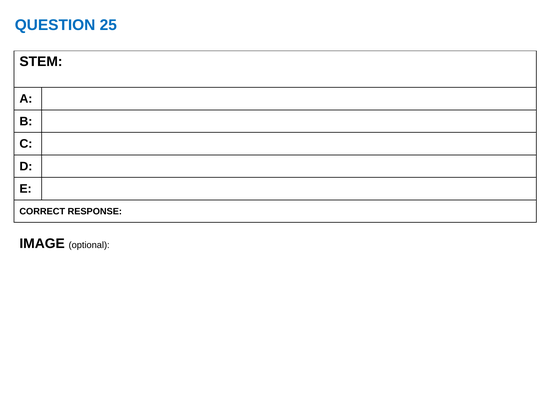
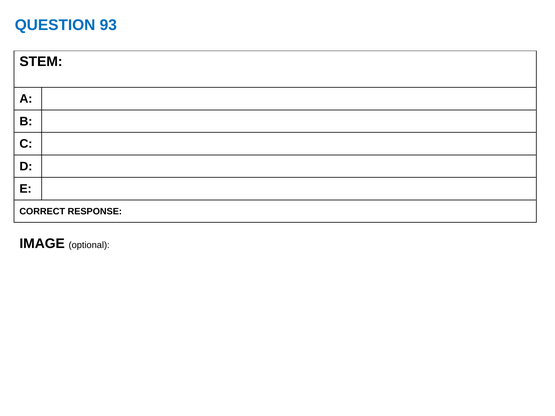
25: 25 -> 93
